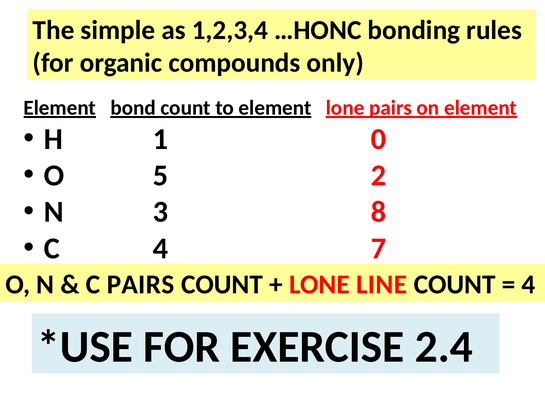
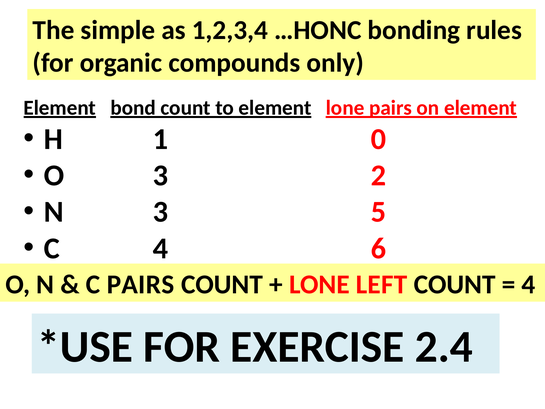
O 5: 5 -> 3
8: 8 -> 5
7: 7 -> 6
LINE: LINE -> LEFT
